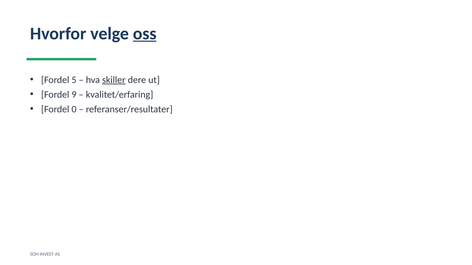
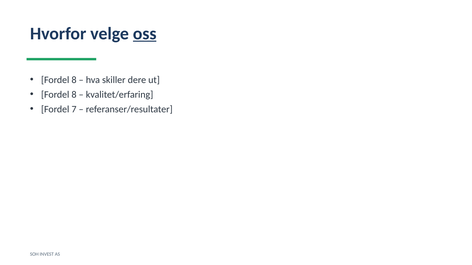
5 at (74, 80): 5 -> 8
skiller underline: present -> none
9 at (74, 95): 9 -> 8
0: 0 -> 7
